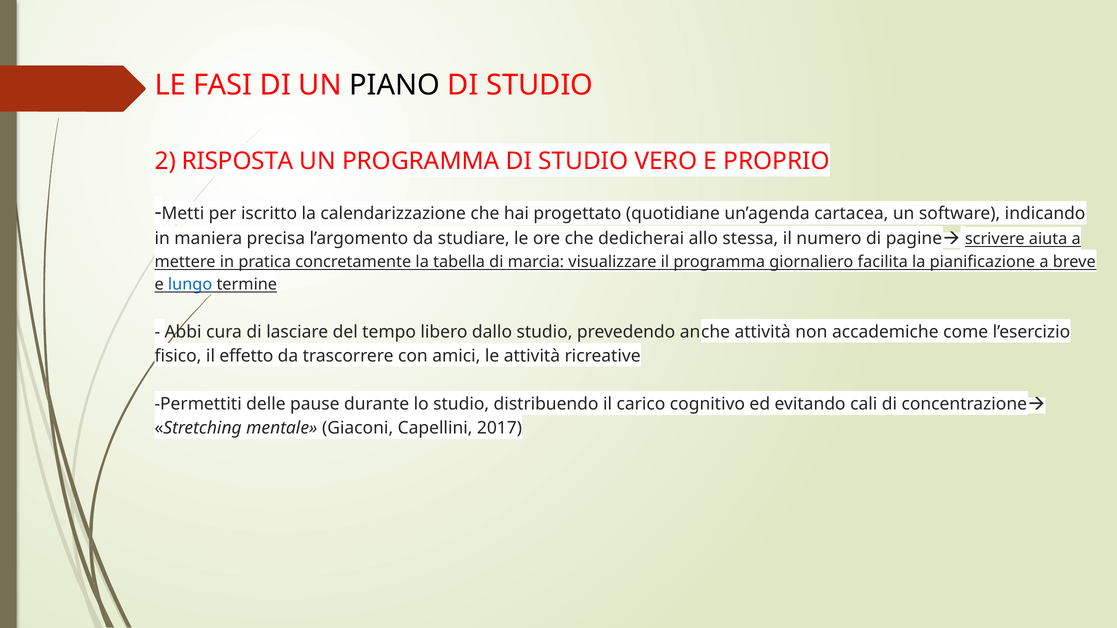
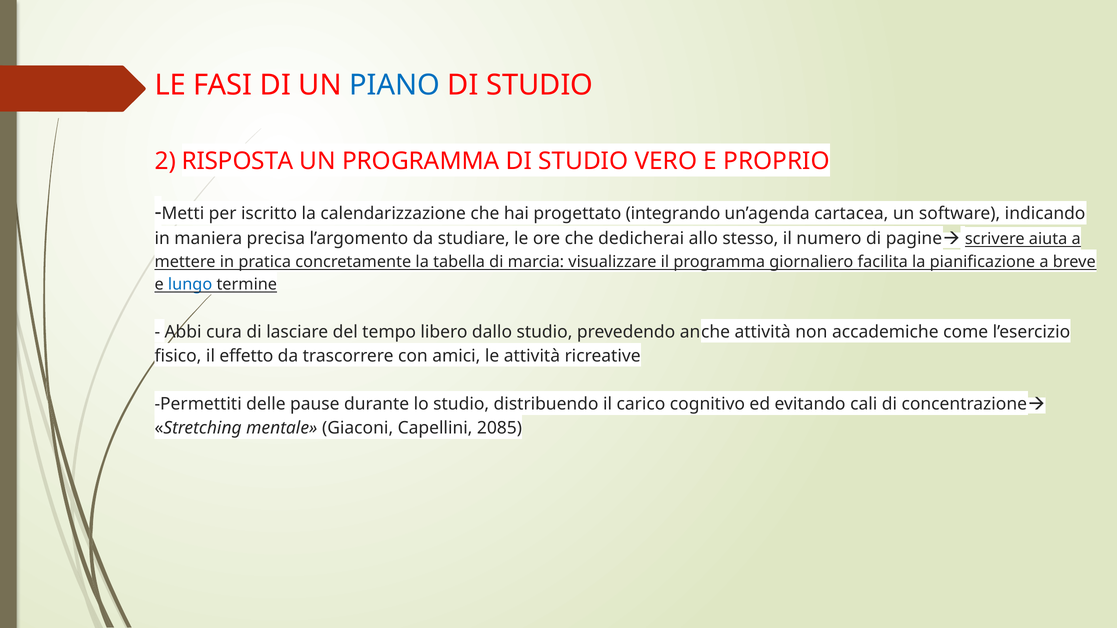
PIANO colour: black -> blue
quotidiane: quotidiane -> integrando
stessa: stessa -> stesso
2017: 2017 -> 2085
